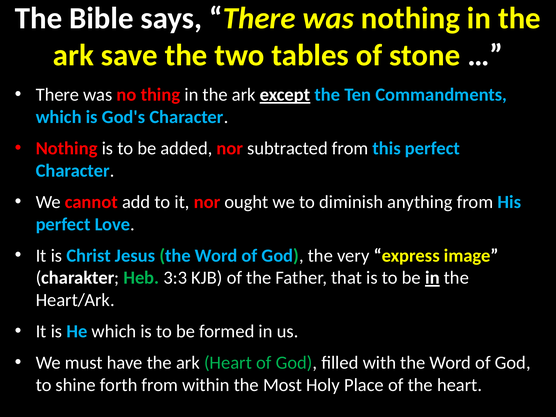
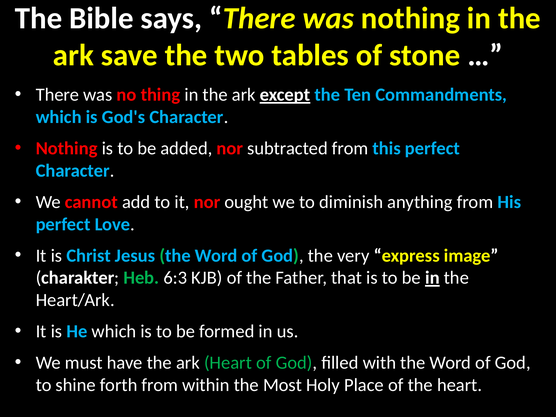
3:3: 3:3 -> 6:3
